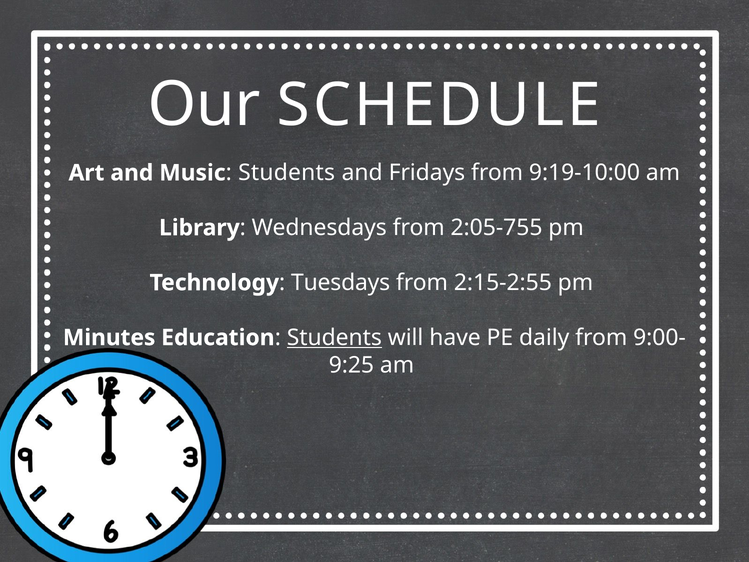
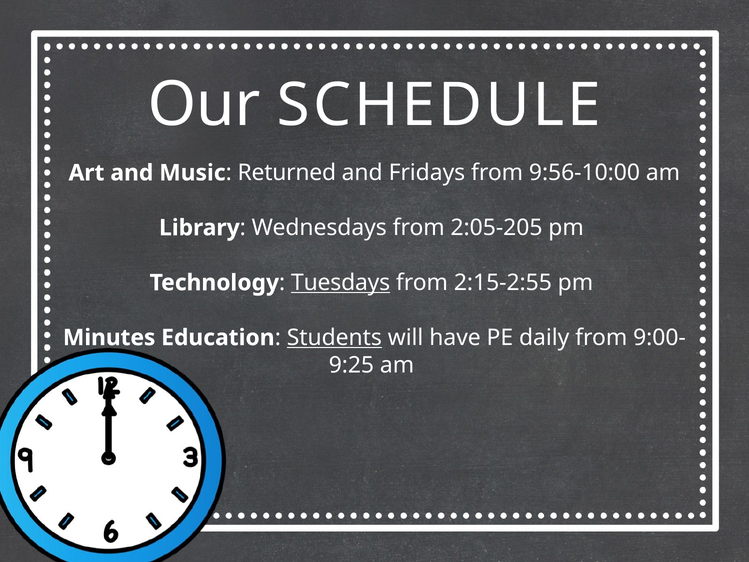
Students at (287, 173): Students -> Returned
9:19-10:00: 9:19-10:00 -> 9:56-10:00
2:05-755: 2:05-755 -> 2:05-205
Tuesdays underline: none -> present
